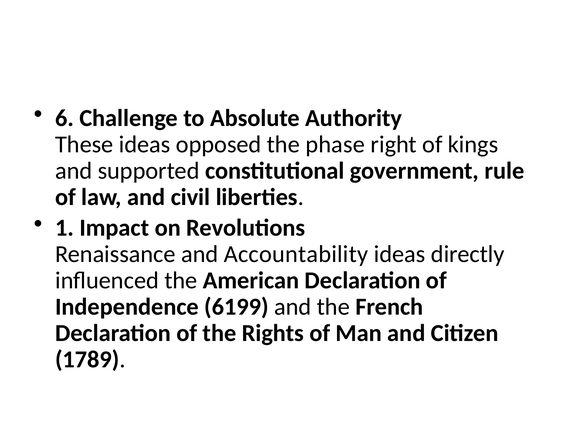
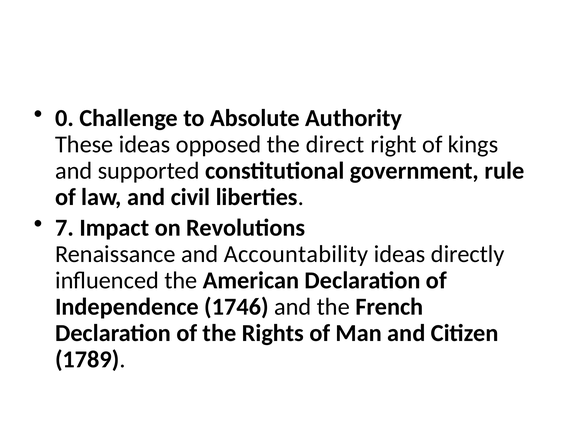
6: 6 -> 0
phase: phase -> direct
1: 1 -> 7
6199: 6199 -> 1746
